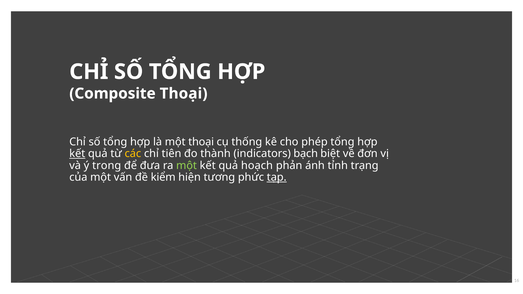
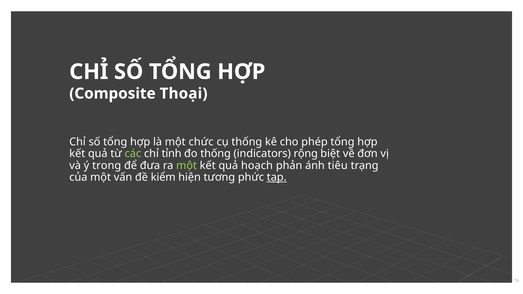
một thoại: thoại -> chức
kết at (77, 154) underline: present -> none
các colour: yellow -> light green
tiên: tiên -> tỉnh
đo thành: thành -> thống
bạch: bạch -> rộng
tỉnh: tỉnh -> tiêu
